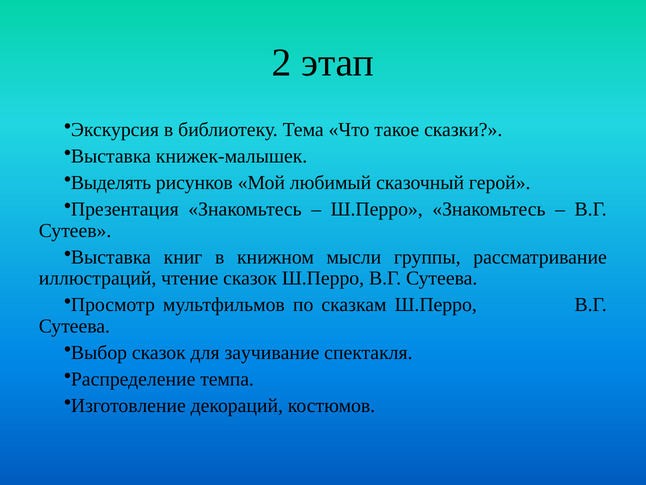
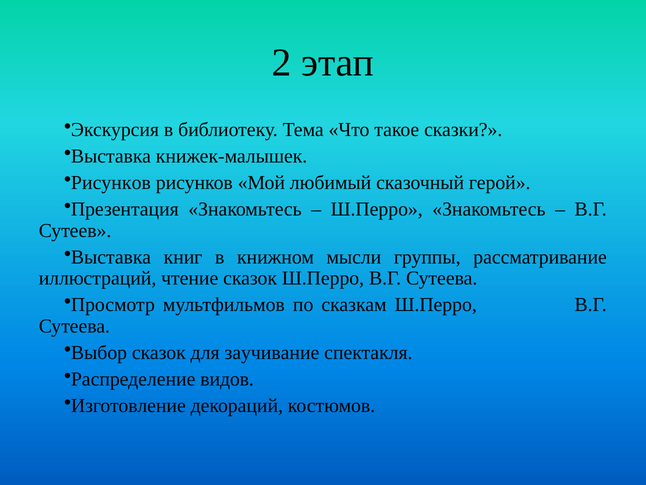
Выделять at (111, 182): Выделять -> Рисунков
темпа: темпа -> видов
